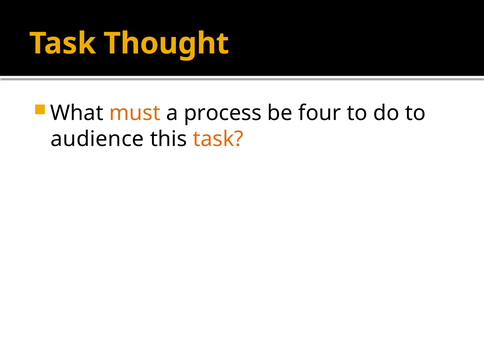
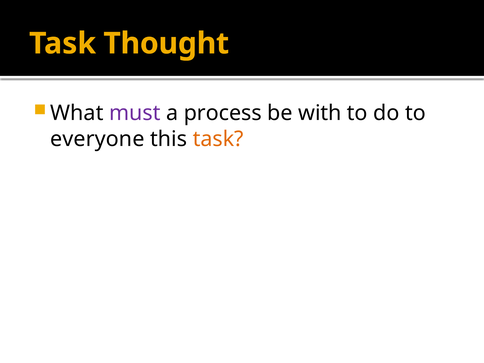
must colour: orange -> purple
four: four -> with
audience: audience -> everyone
